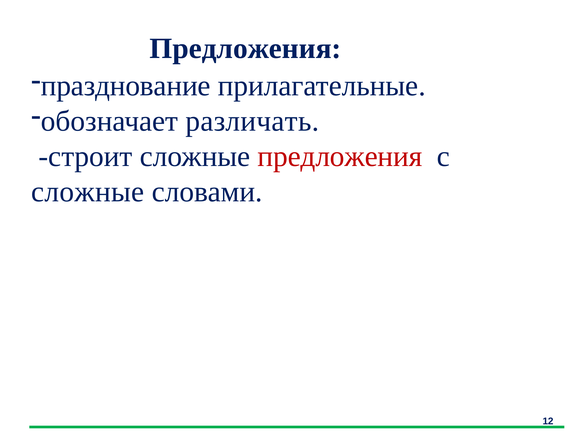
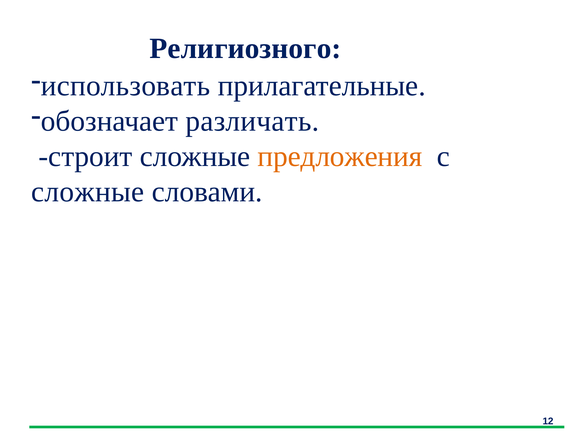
Предложения at (246, 49): Предложения -> Религиозного
празднование: празднование -> использовать
предложения at (340, 156) colour: red -> orange
